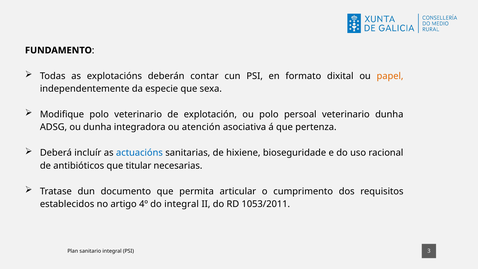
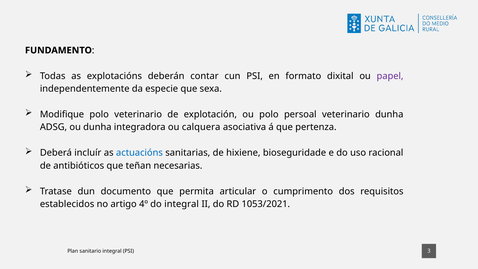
papel colour: orange -> purple
atención: atención -> calquera
titular: titular -> teñan
1053/2011: 1053/2011 -> 1053/2021
